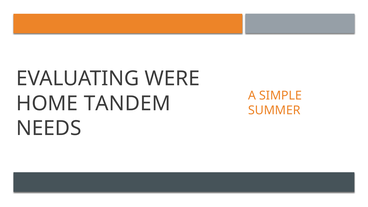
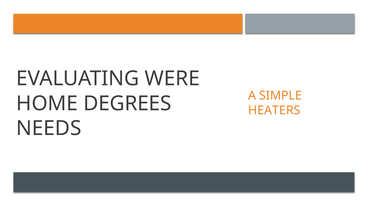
TANDEM: TANDEM -> DEGREES
SUMMER: SUMMER -> HEATERS
